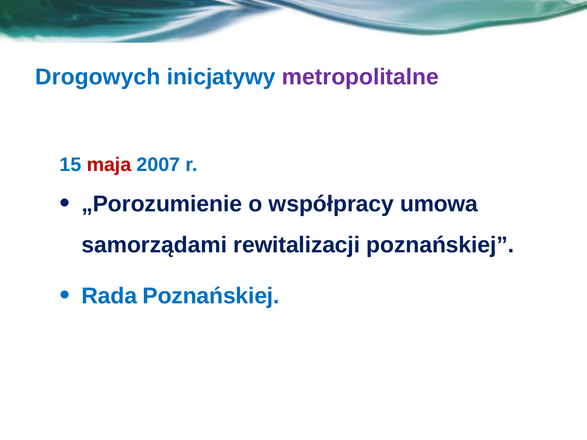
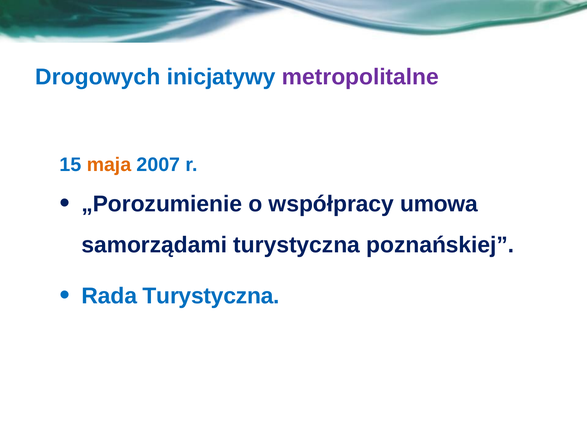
maja colour: red -> orange
samorządami rewitalizacji: rewitalizacji -> turystyczna
Rada Poznańskiej: Poznańskiej -> Turystyczna
